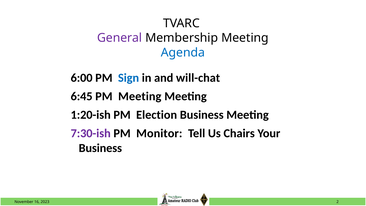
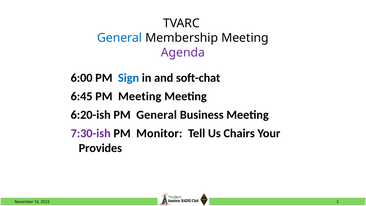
General at (120, 38) colour: purple -> blue
Agenda colour: blue -> purple
will-chat: will-chat -> soft-chat
1:20-ish: 1:20-ish -> 6:20-ish
PM Election: Election -> General
Business at (100, 148): Business -> Provides
